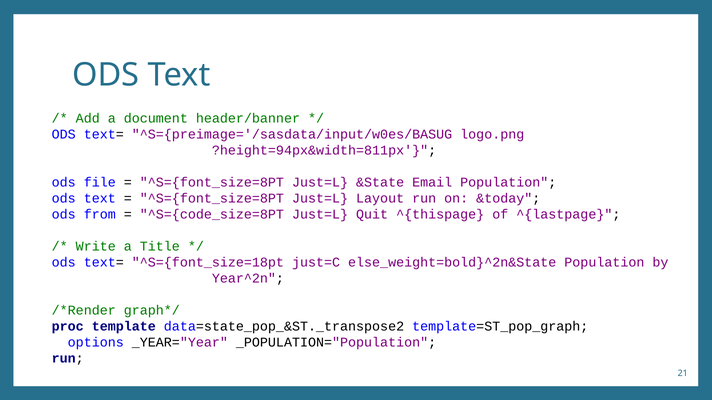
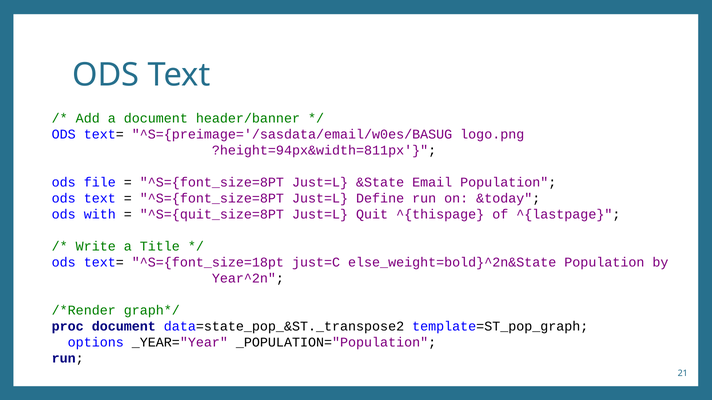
^S={preimage='/sasdata/input/w0es/BASUG: ^S={preimage='/sasdata/input/w0es/BASUG -> ^S={preimage='/sasdata/email/w0es/BASUG
Layout: Layout -> Define
from: from -> with
^S={code_size=8PT: ^S={code_size=8PT -> ^S={quit_size=8PT
proc template: template -> document
